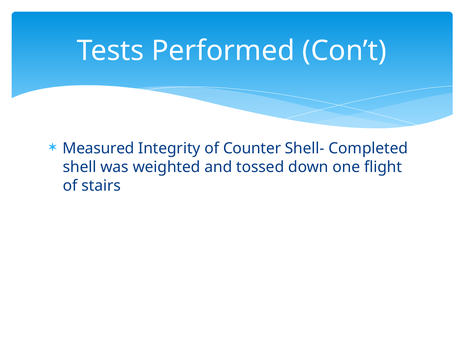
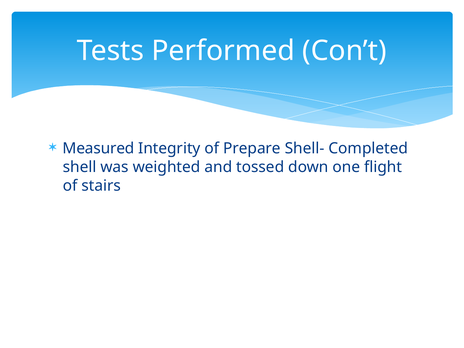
Counter: Counter -> Prepare
